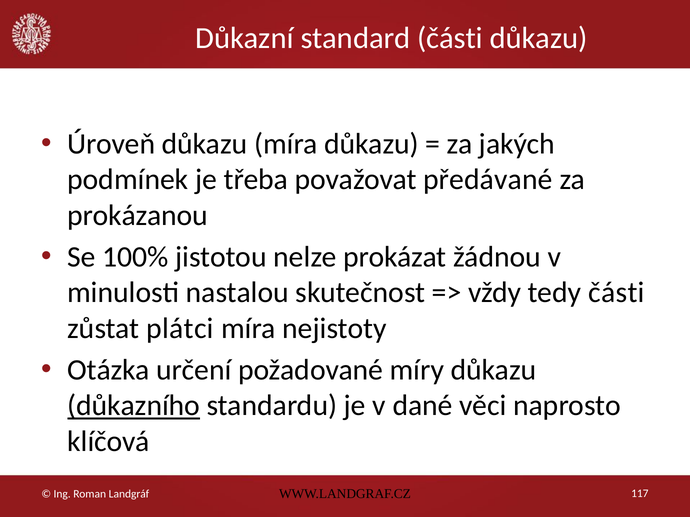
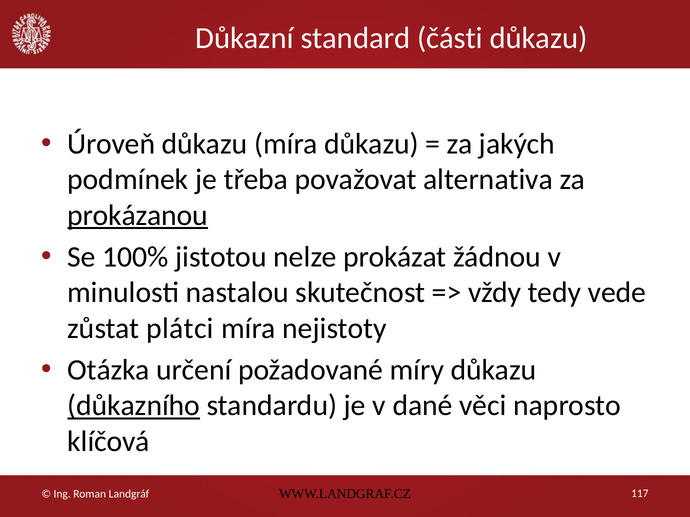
předávané: předávané -> alternativa
prokázanou underline: none -> present
tedy části: části -> vede
